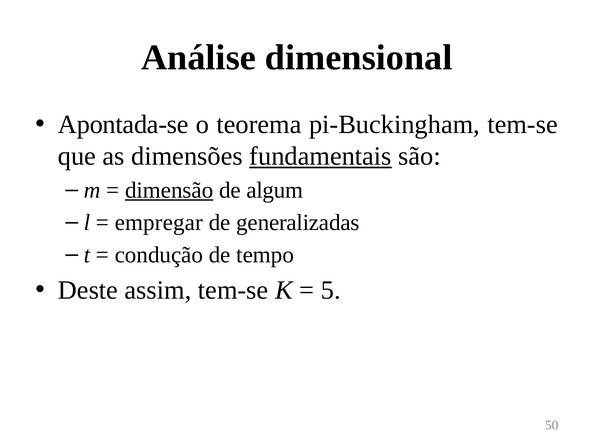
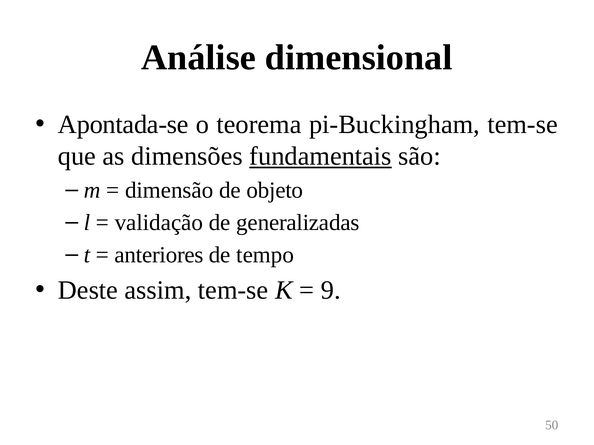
dimensão underline: present -> none
algum: algum -> objeto
empregar: empregar -> validação
condução: condução -> anteriores
5: 5 -> 9
